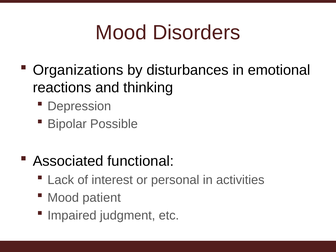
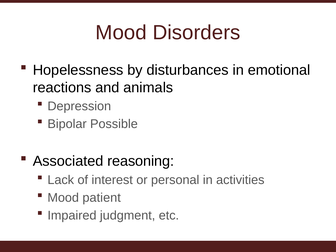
Organizations: Organizations -> Hopelessness
thinking: thinking -> animals
functional: functional -> reasoning
